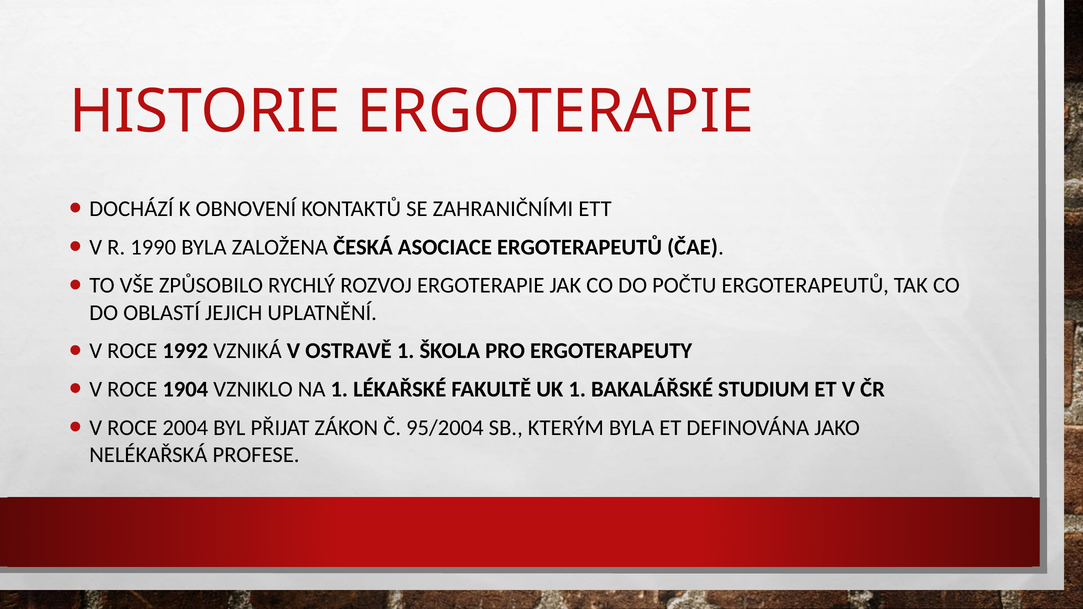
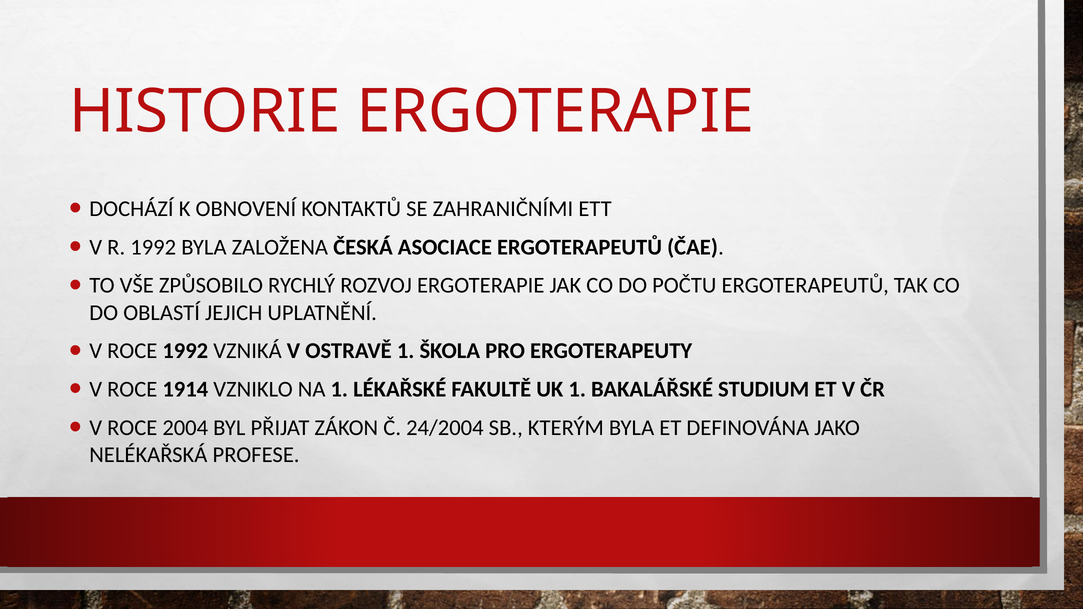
R 1990: 1990 -> 1992
1904: 1904 -> 1914
95/2004: 95/2004 -> 24/2004
